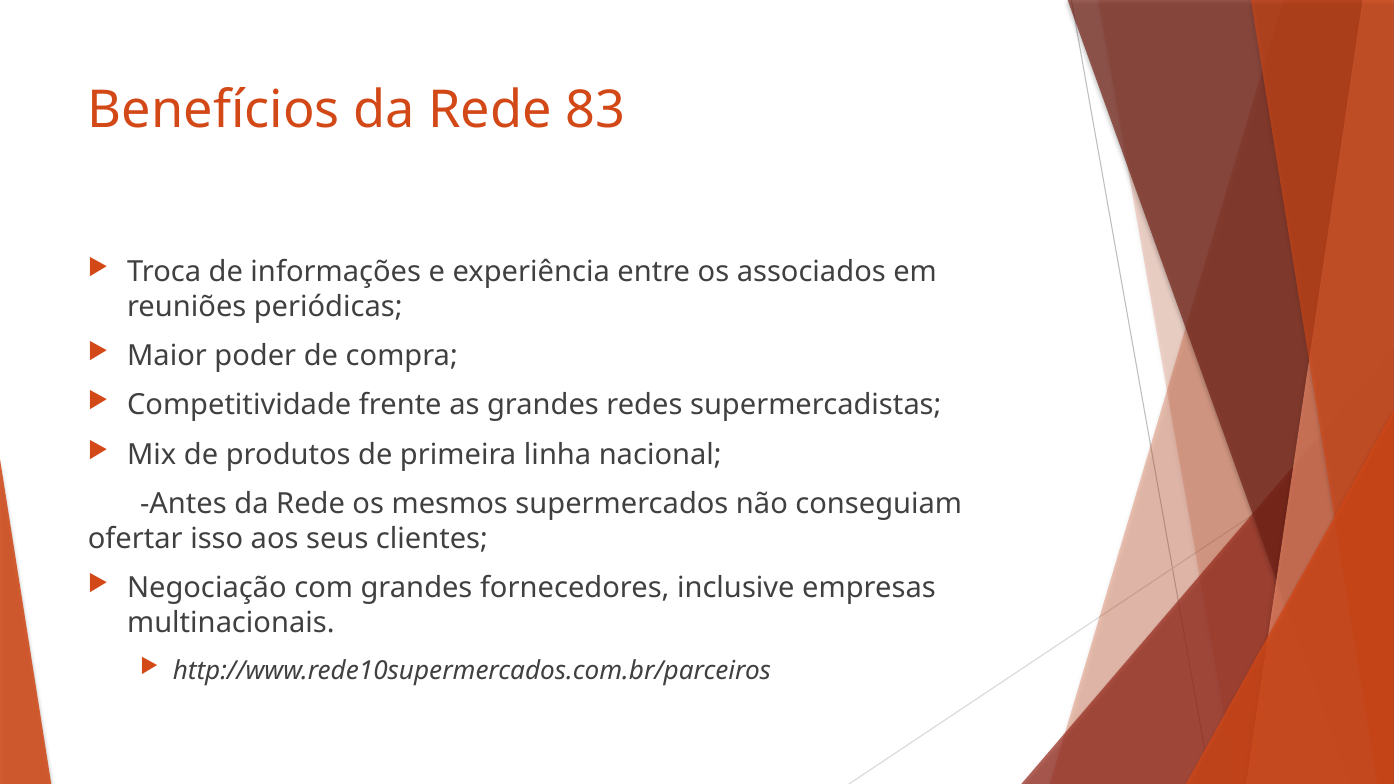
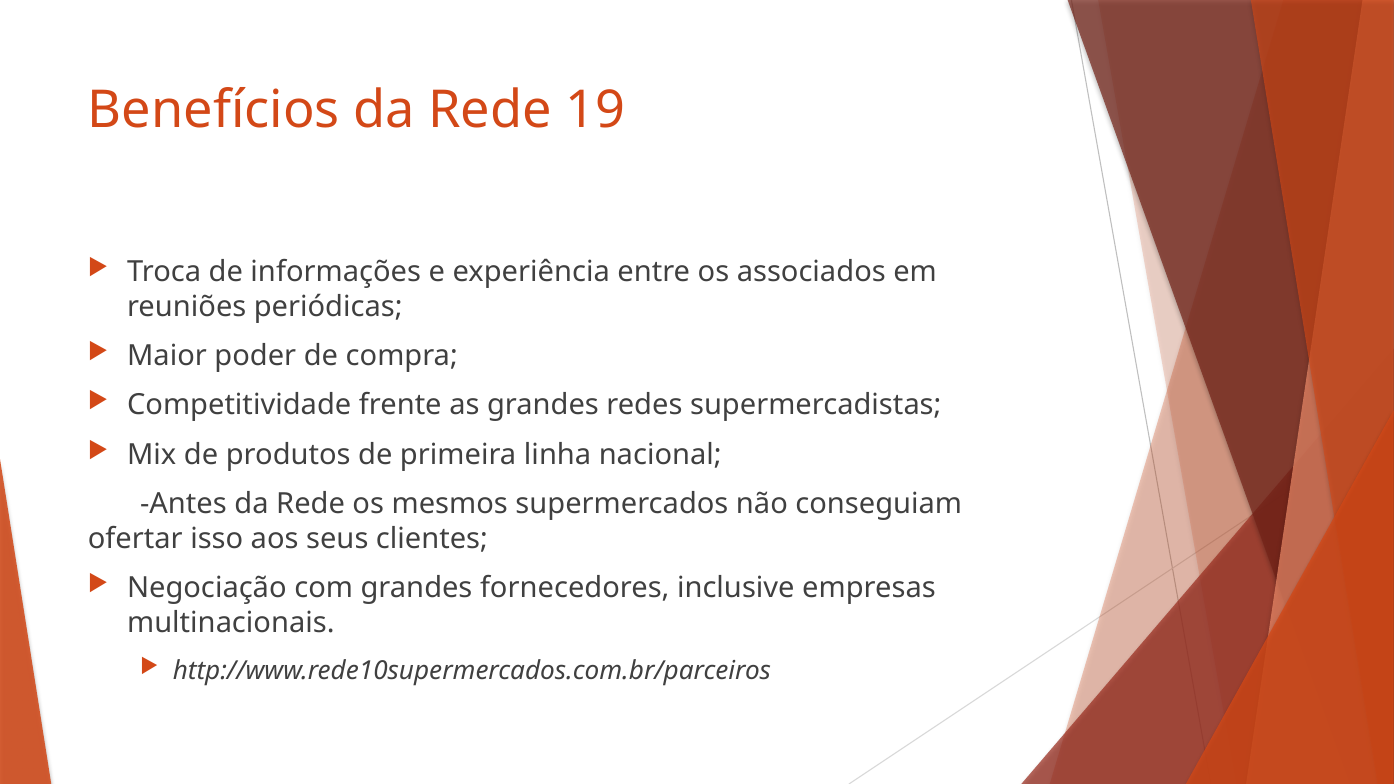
83: 83 -> 19
